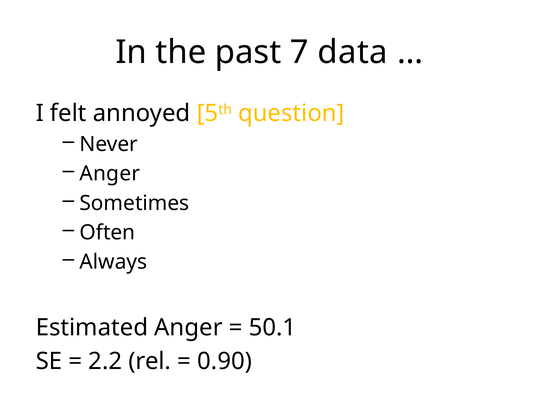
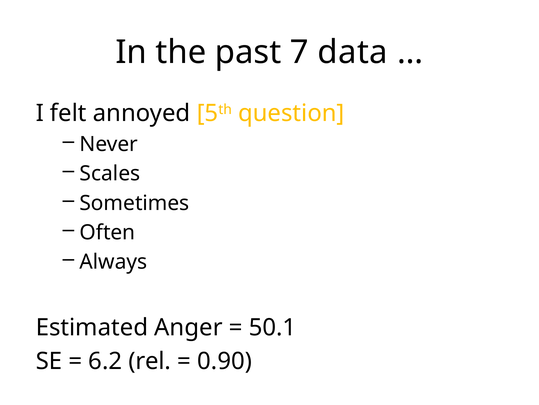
Anger at (110, 173): Anger -> Scales
2.2: 2.2 -> 6.2
